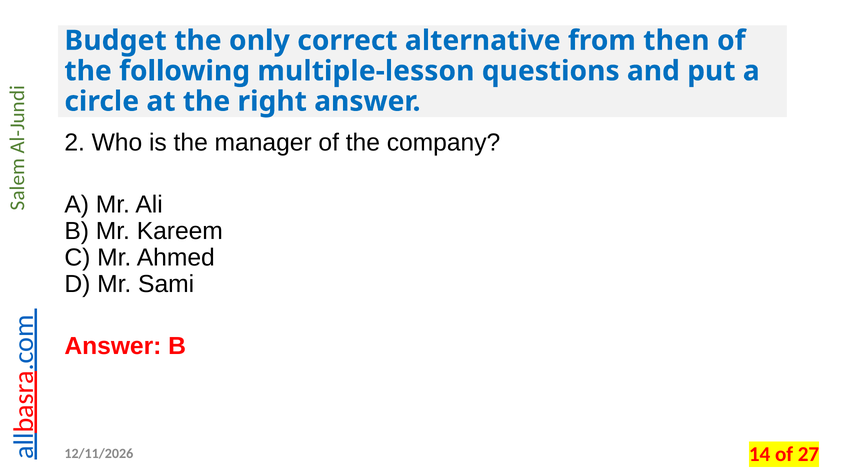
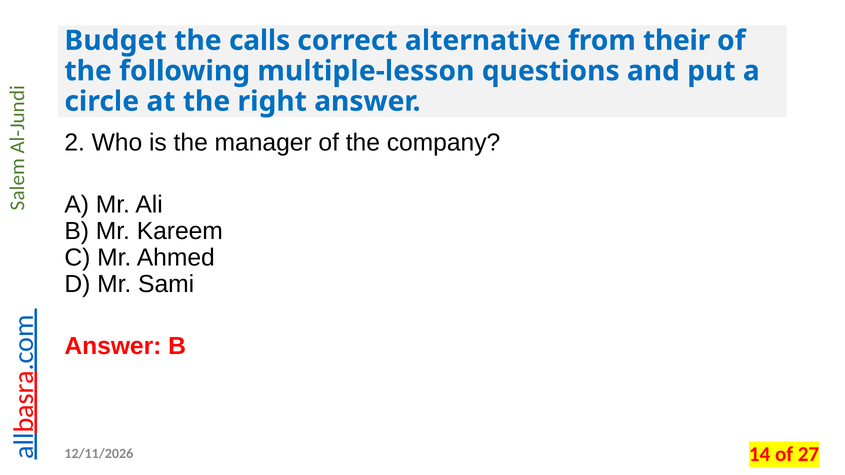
only: only -> calls
then: then -> their
